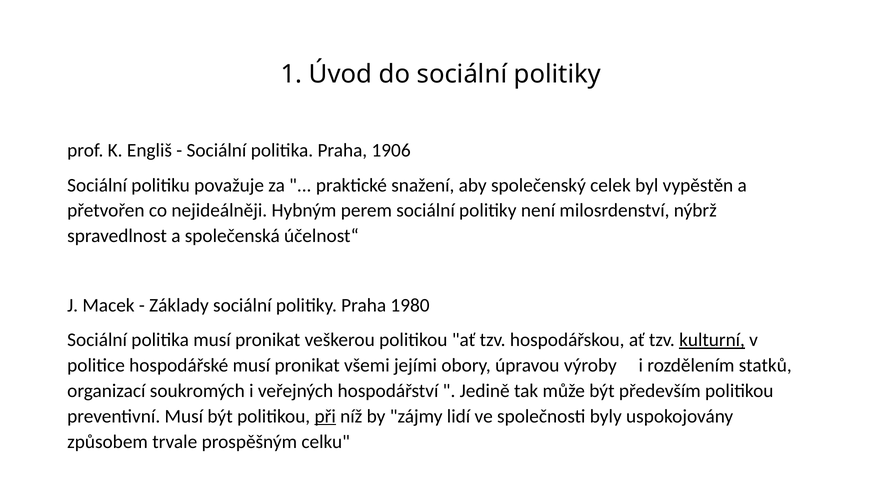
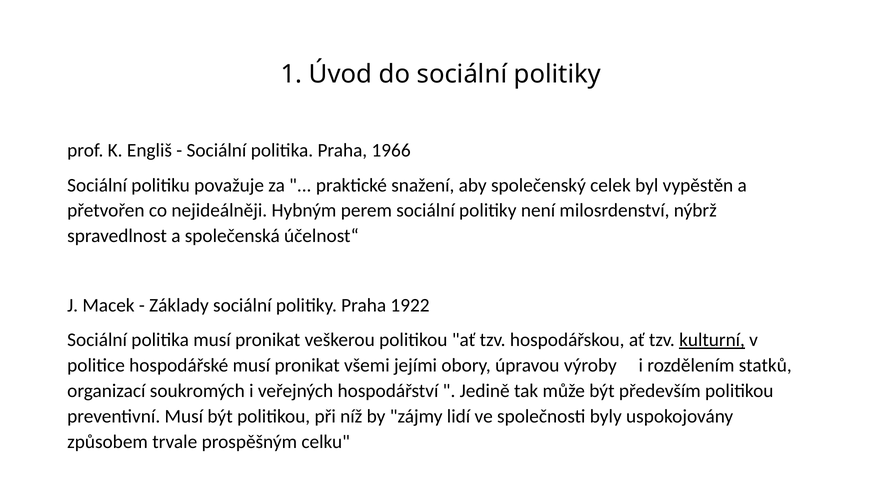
1906: 1906 -> 1966
1980: 1980 -> 1922
při underline: present -> none
